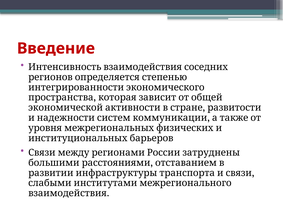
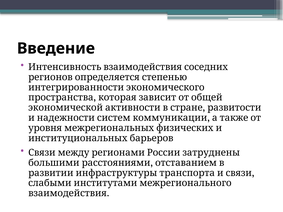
Введение colour: red -> black
